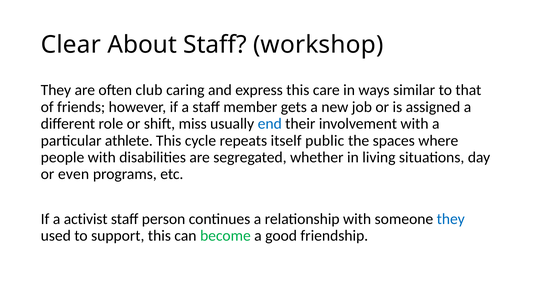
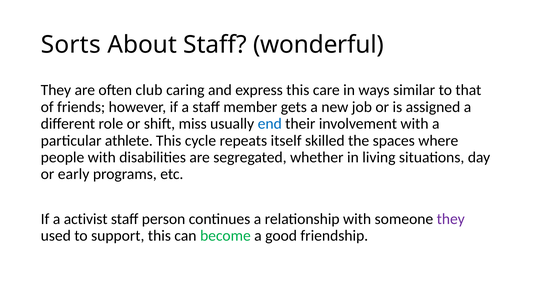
Clear: Clear -> Sorts
workshop: workshop -> wonderful
public: public -> skilled
even: even -> early
they at (451, 219) colour: blue -> purple
